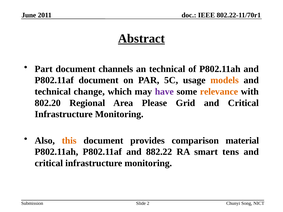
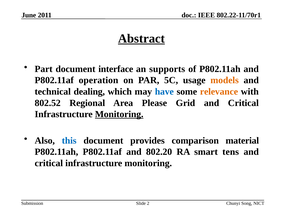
channels: channels -> interface
an technical: technical -> supports
P802.11af document: document -> operation
change: change -> dealing
have colour: purple -> blue
802.20: 802.20 -> 802.52
Monitoring at (119, 114) underline: none -> present
this colour: orange -> blue
882.22: 882.22 -> 802.20
